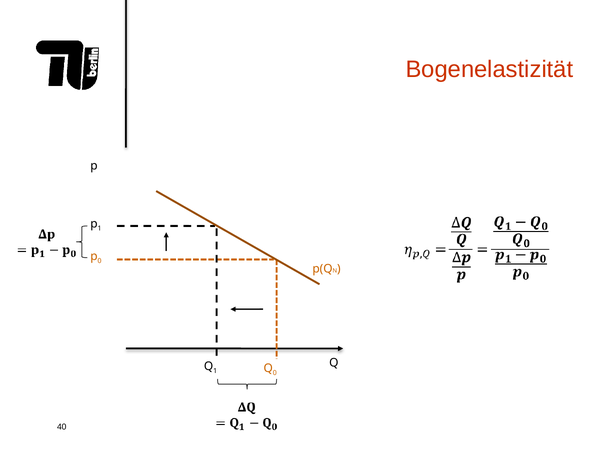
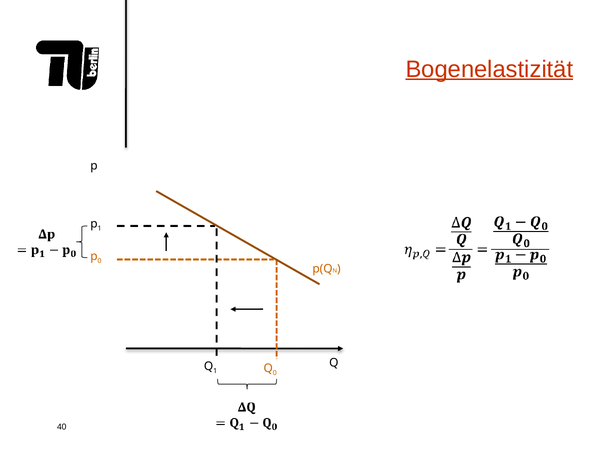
Bogenelastizität underline: none -> present
